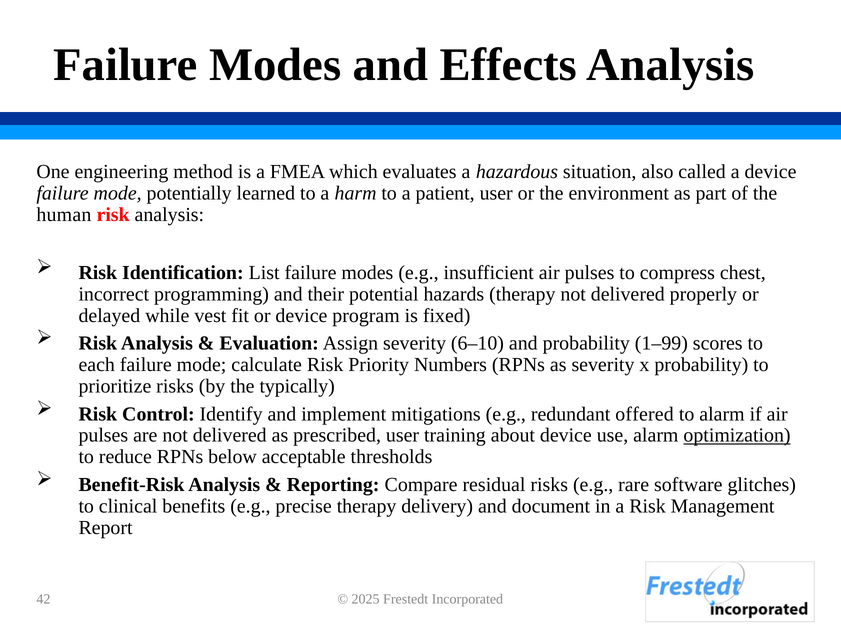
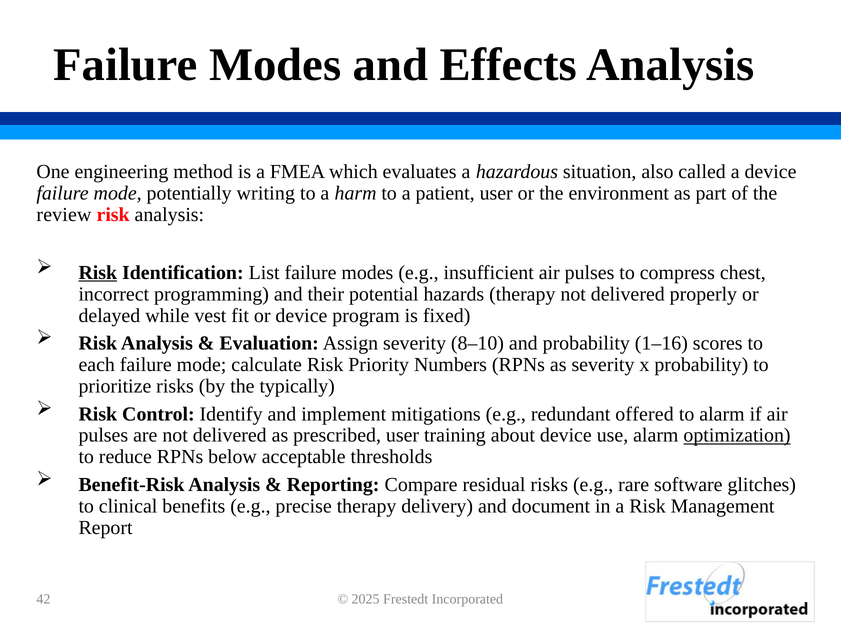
learned: learned -> writing
human: human -> review
Risk at (98, 272) underline: none -> present
6–10: 6–10 -> 8–10
1–99: 1–99 -> 1–16
